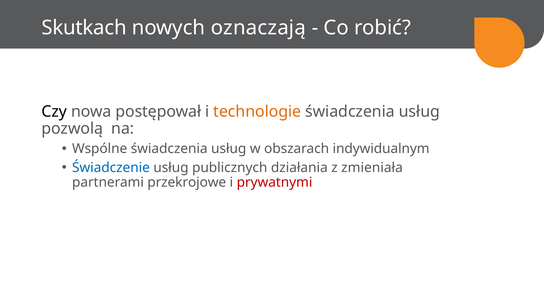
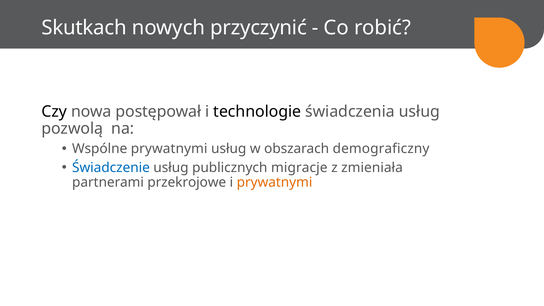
oznaczają: oznaczają -> przyczynić
technologie colour: orange -> black
Wspólne świadczenia: świadczenia -> prywatnymi
indywidualnym: indywidualnym -> demograficzny
działania: działania -> migracje
prywatnymi at (275, 182) colour: red -> orange
